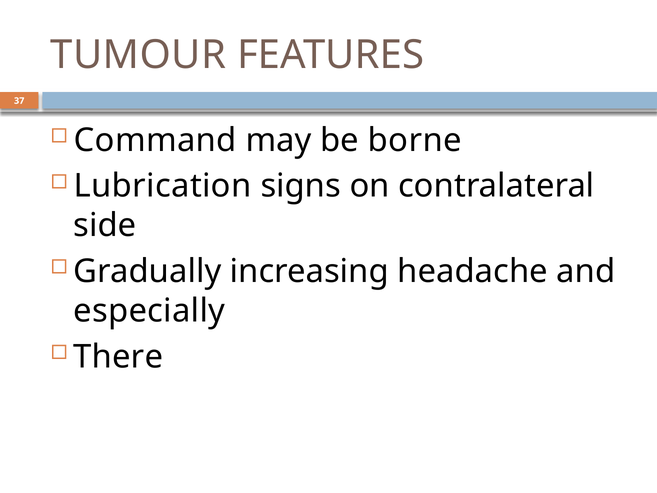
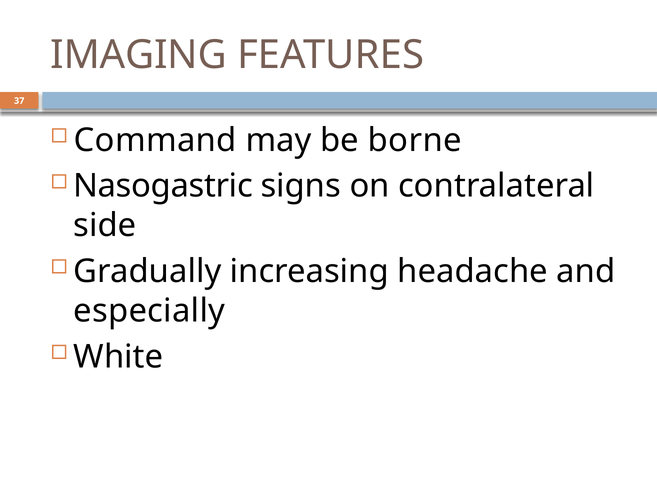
TUMOUR: TUMOUR -> IMAGING
Lubrication: Lubrication -> Nasogastric
There: There -> White
